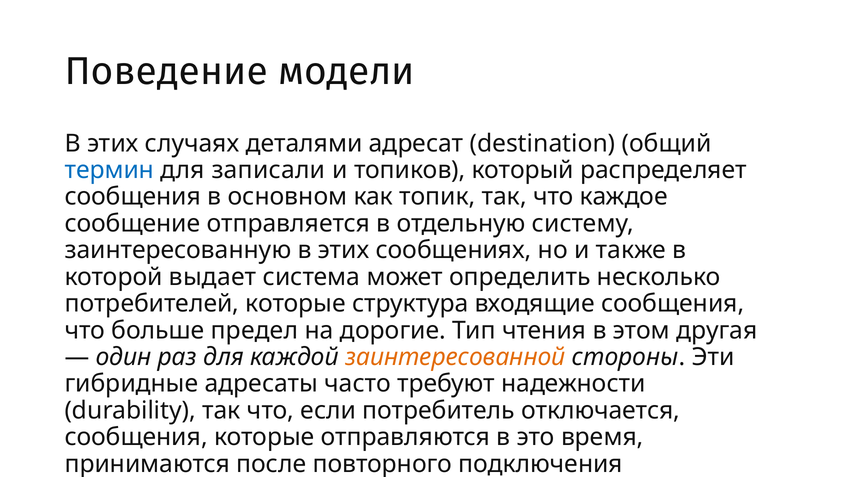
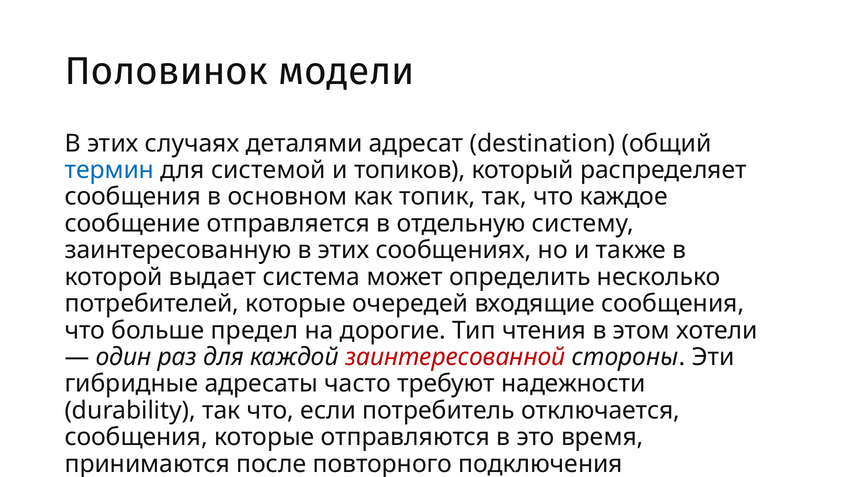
Поведение: Поведение -> Половинок
записали: записали -> системой
структура: структура -> очередей
другая: другая -> хотели
заинтересованной colour: orange -> red
